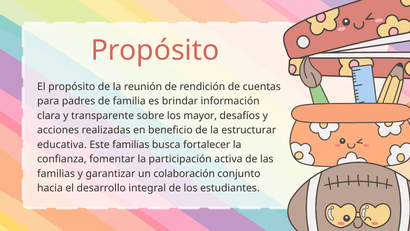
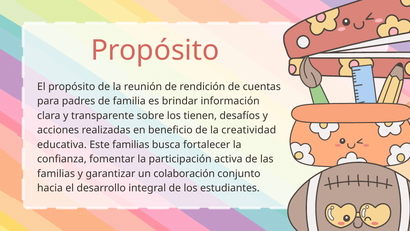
mayor: mayor -> tienen
estructurar: estructurar -> creatividad
